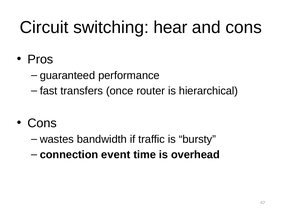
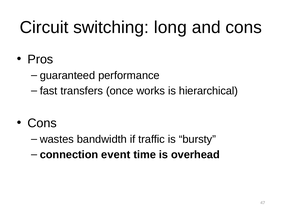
hear: hear -> long
router: router -> works
